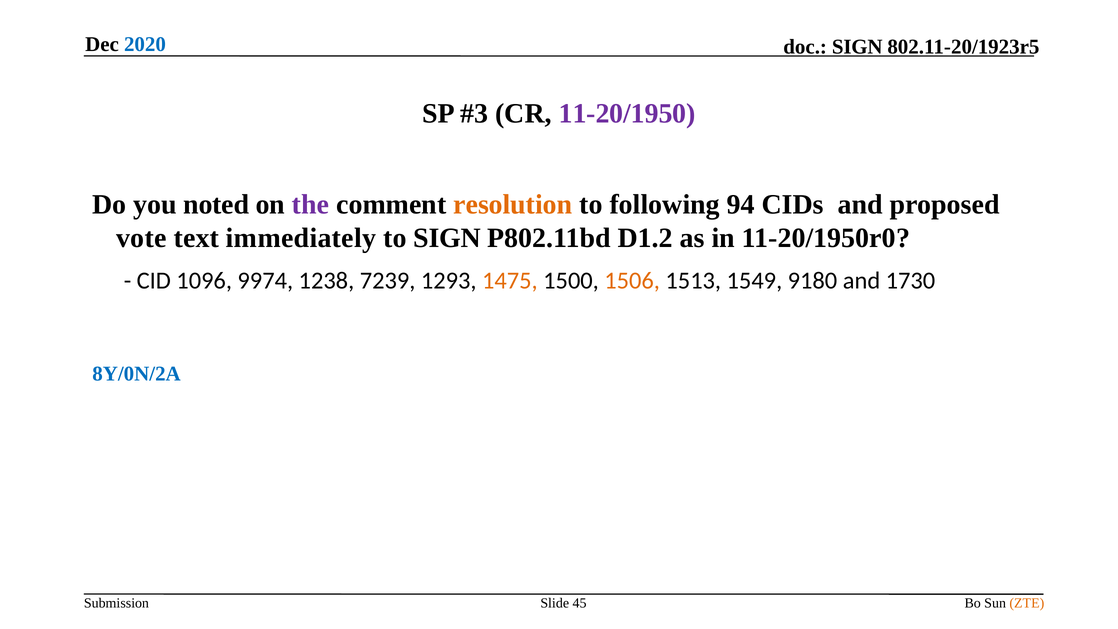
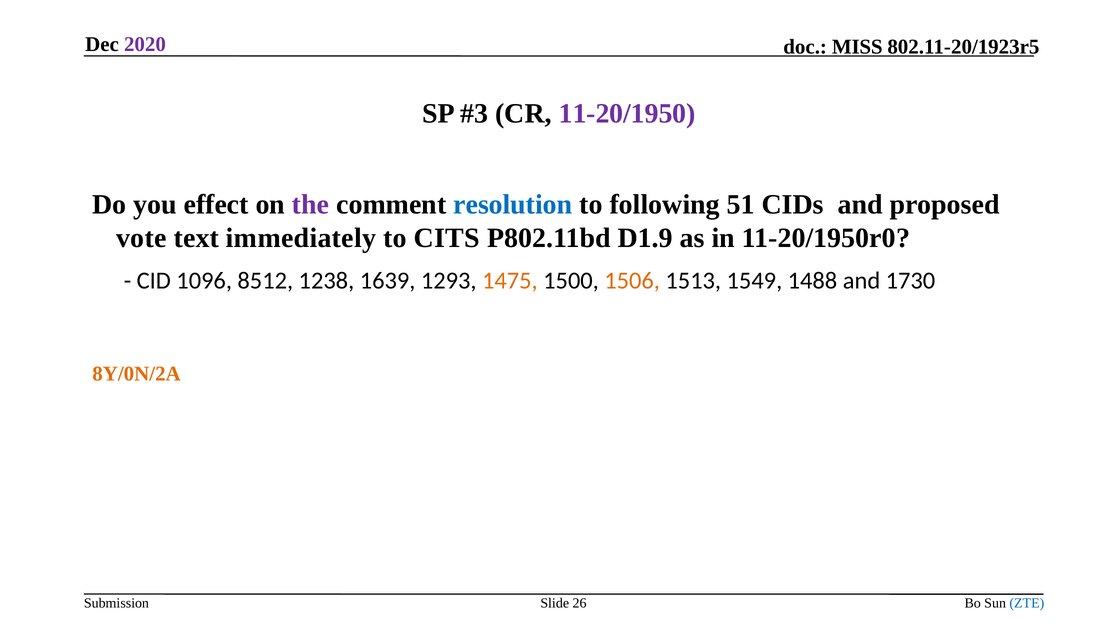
2020 colour: blue -> purple
SIGN at (857, 47): SIGN -> MISS
noted: noted -> effect
resolution colour: orange -> blue
94: 94 -> 51
to SIGN: SIGN -> CITS
D1.2: D1.2 -> D1.9
9974: 9974 -> 8512
7239: 7239 -> 1639
9180: 9180 -> 1488
8Y/0N/2A colour: blue -> orange
45: 45 -> 26
ZTE colour: orange -> blue
